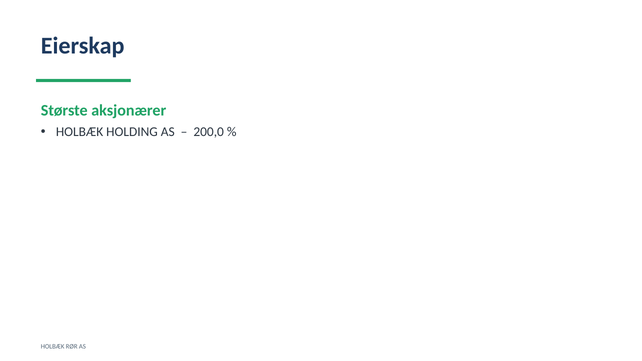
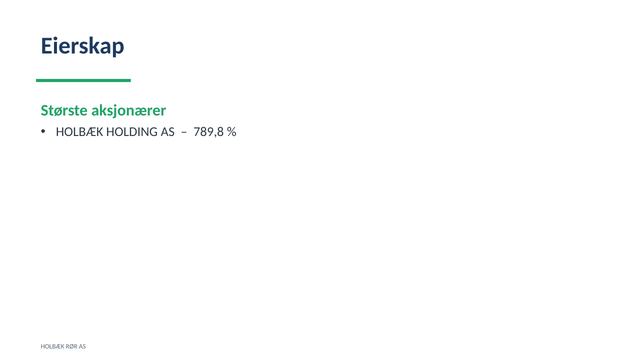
200,0: 200,0 -> 789,8
